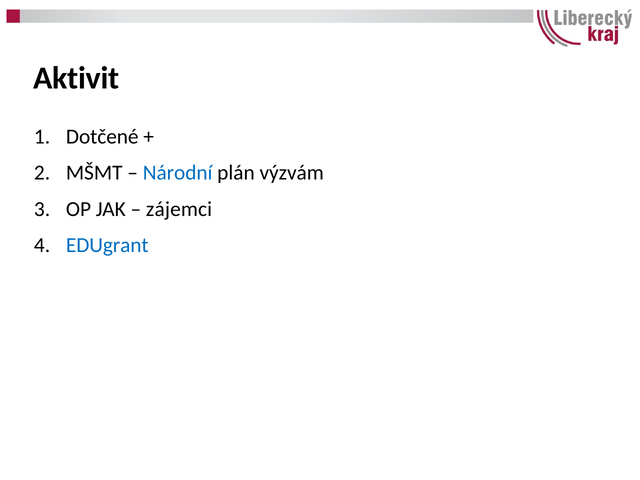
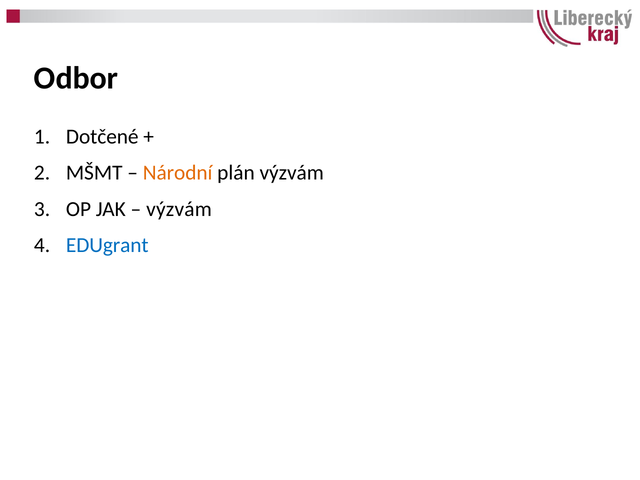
Aktivit: Aktivit -> Odbor
Národní colour: blue -> orange
zájemci at (179, 209): zájemci -> výzvám
